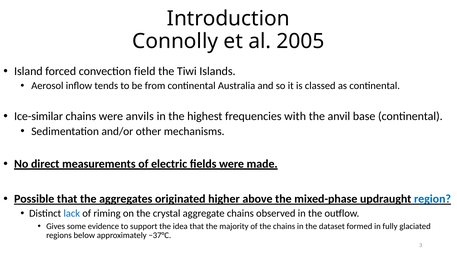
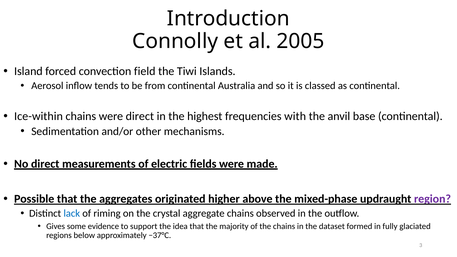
Ice-similar: Ice-similar -> Ice-within
were anvils: anvils -> direct
region colour: blue -> purple
